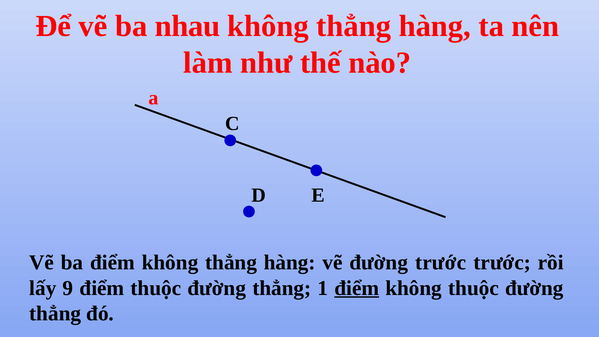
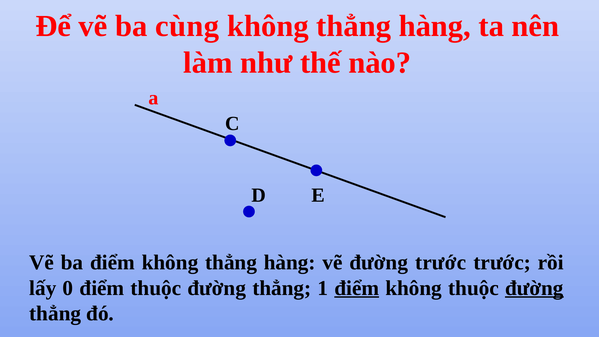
nhau: nhau -> cùng
9: 9 -> 0
đường at (534, 288) underline: none -> present
